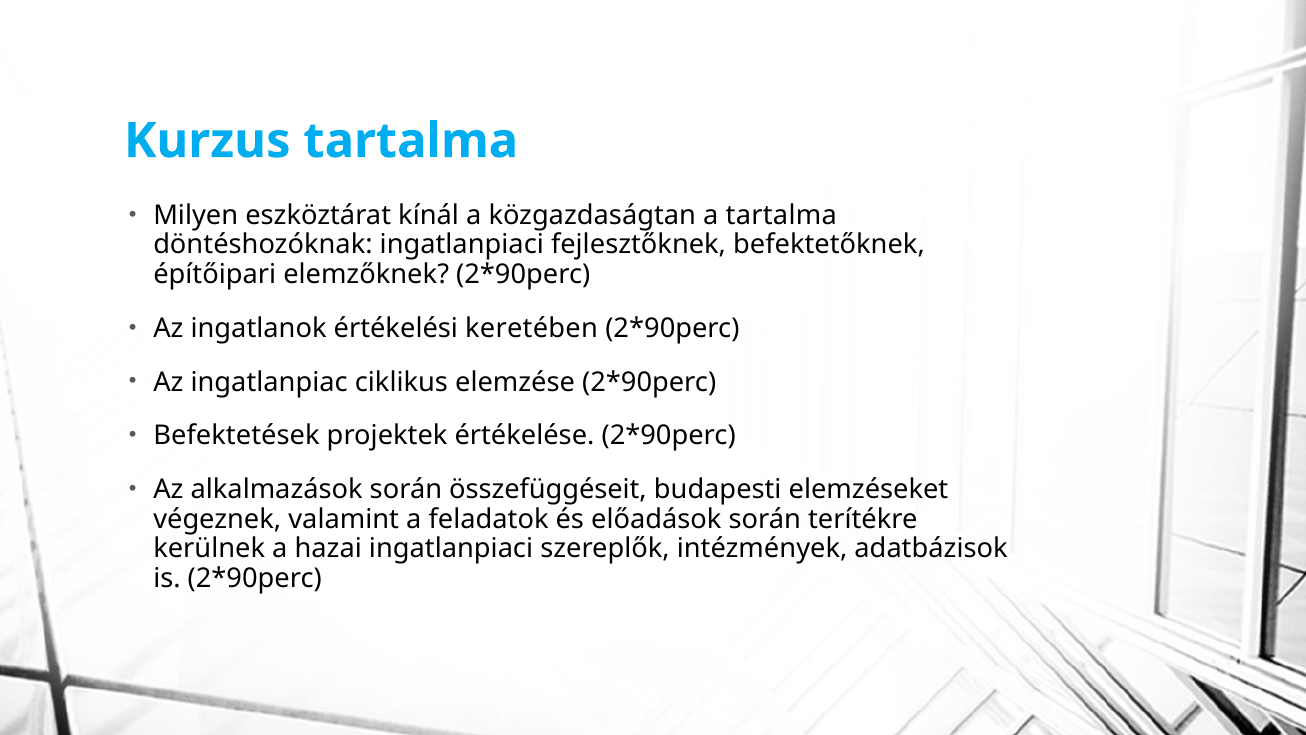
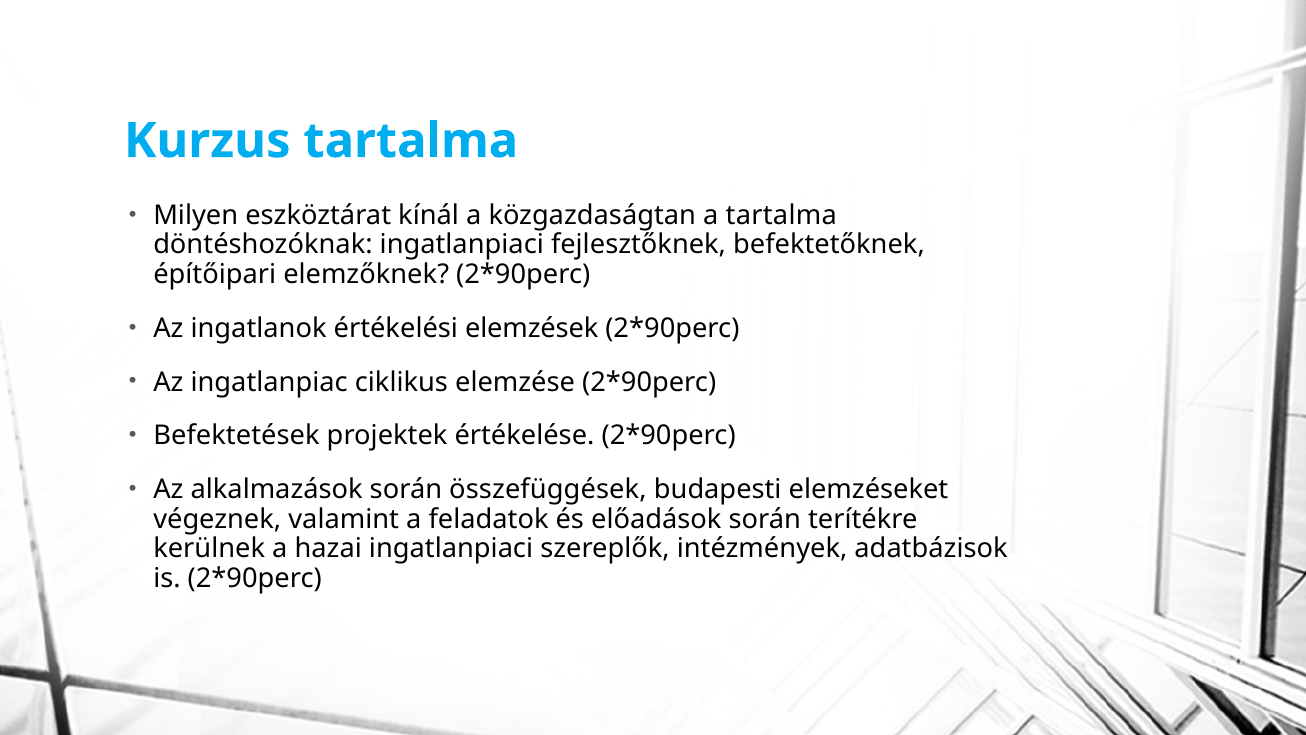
keretében: keretében -> elemzések
összefüggéseit: összefüggéseit -> összefüggések
